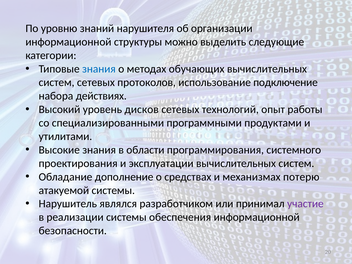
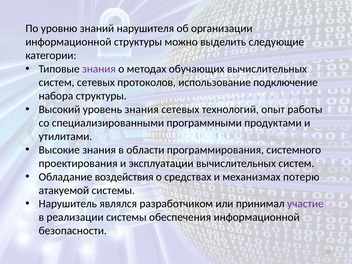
знания at (99, 69) colour: blue -> purple
набора действиях: действиях -> структуры
уровень дисков: дисков -> знания
дополнение: дополнение -> воздействия
